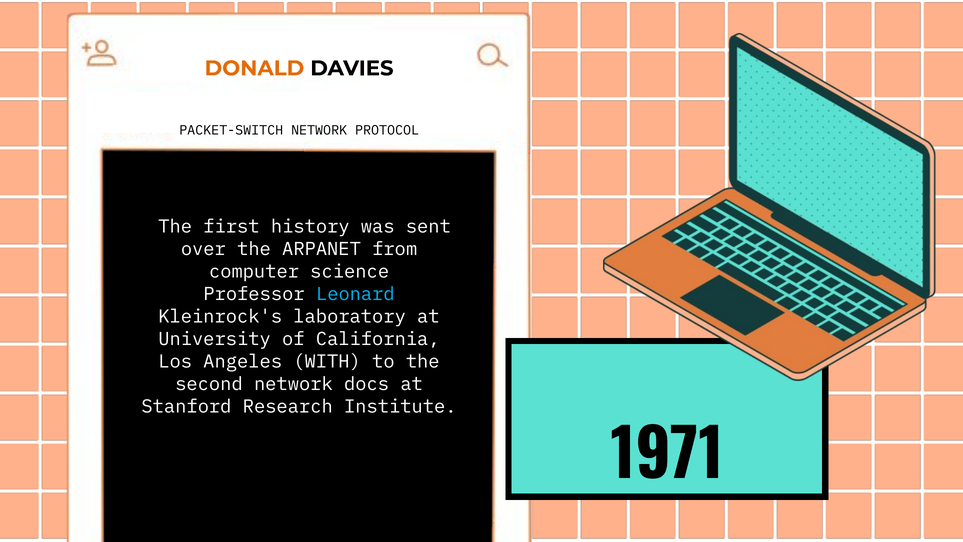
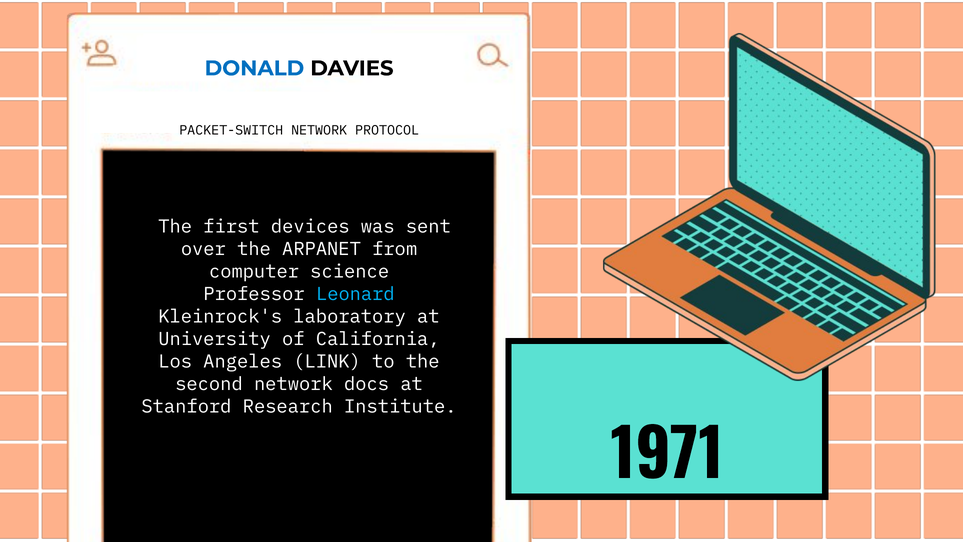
DONALD colour: orange -> blue
history: history -> devices
WITH: WITH -> LINK
